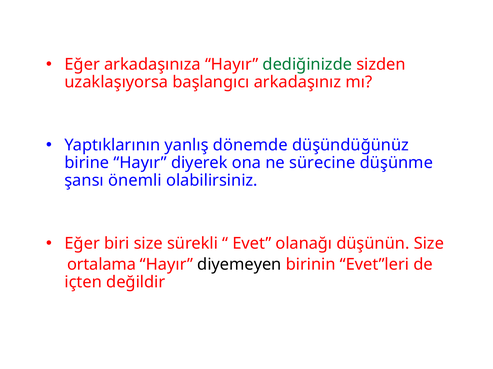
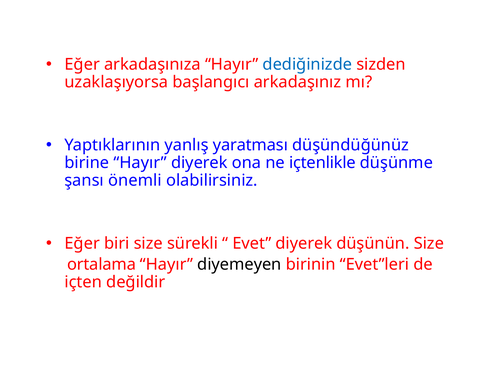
dediğinizde colour: green -> blue
dönemde: dönemde -> yaratması
sürecine: sürecine -> içtenlikle
Evet olanağı: olanağı -> diyerek
